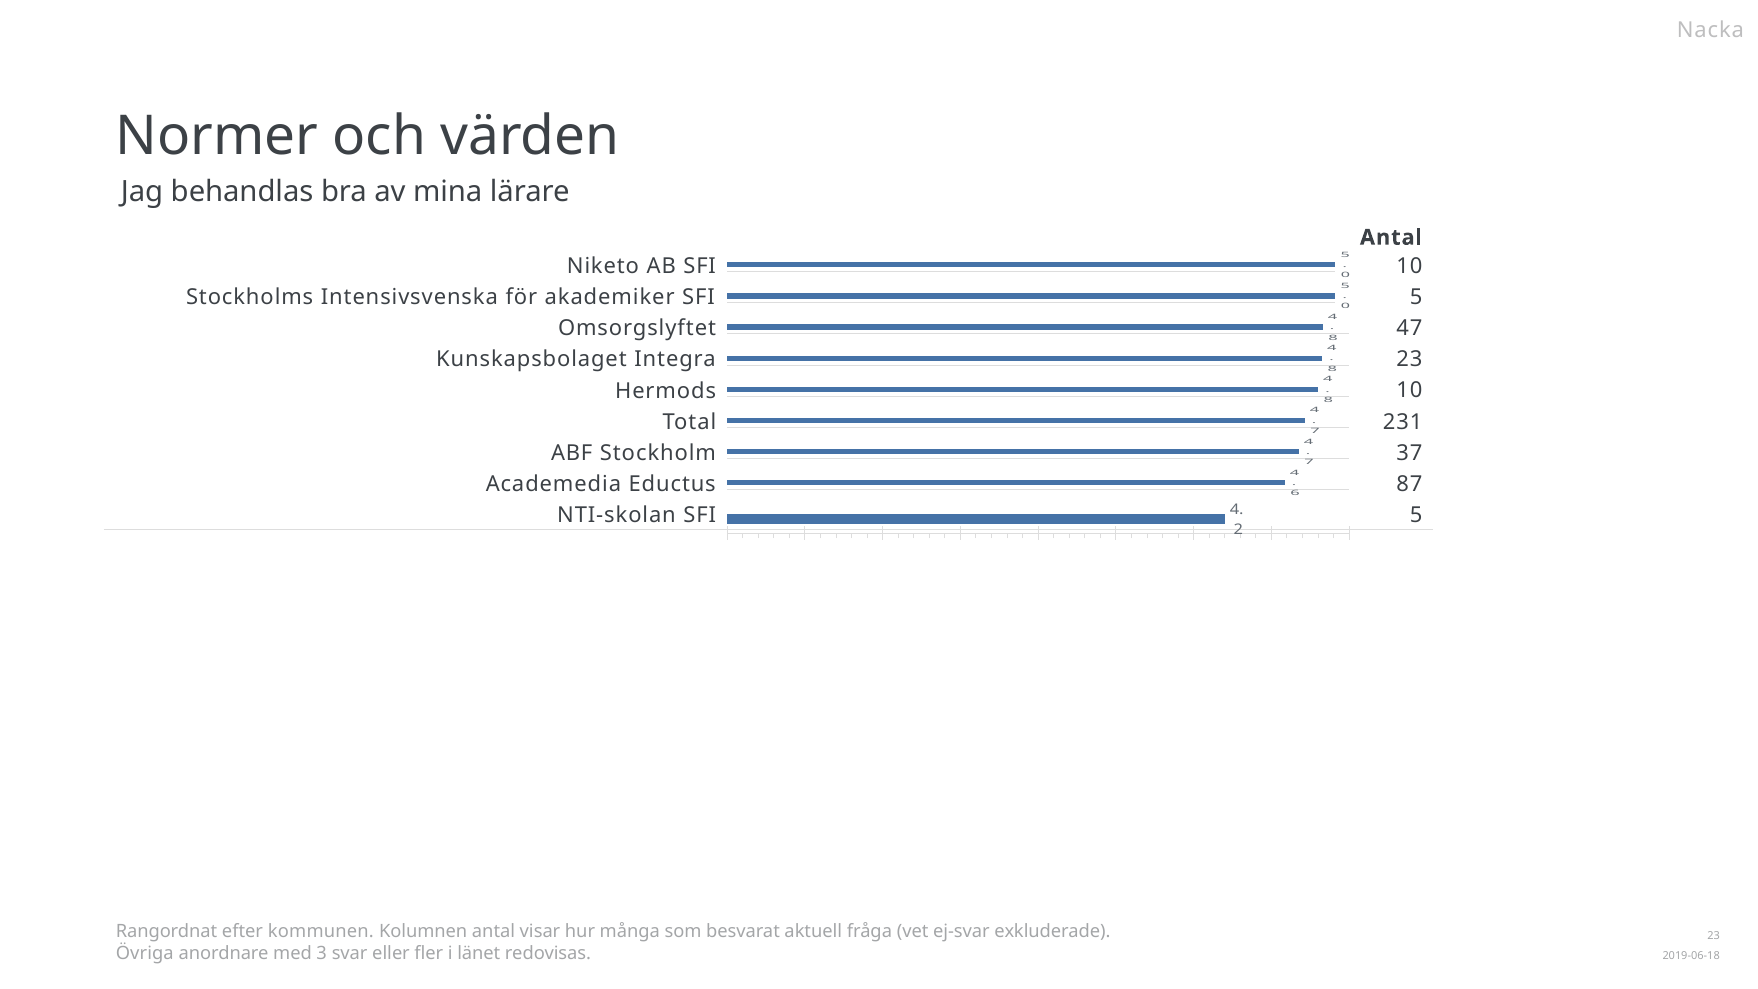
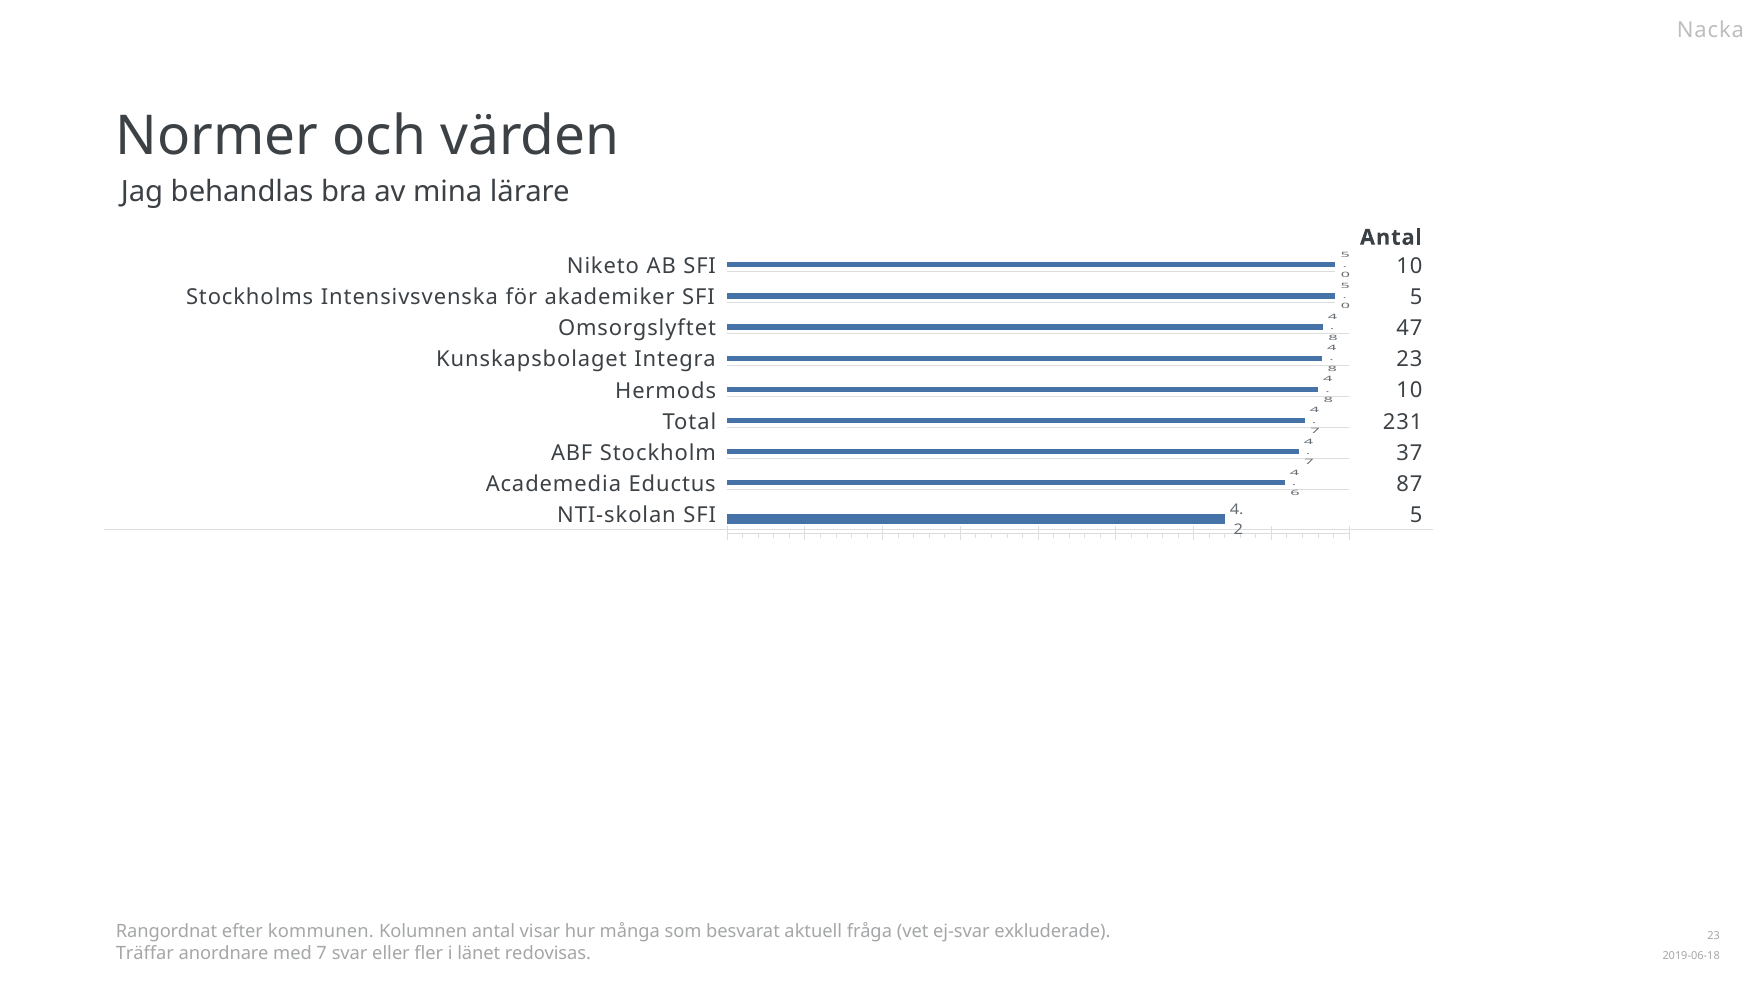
Övriga: Övriga -> Träffar
med 3: 3 -> 7
